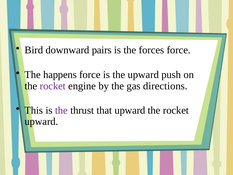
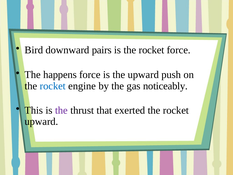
is the forces: forces -> rocket
rocket at (53, 86) colour: purple -> blue
directions: directions -> noticeably
that upward: upward -> exerted
